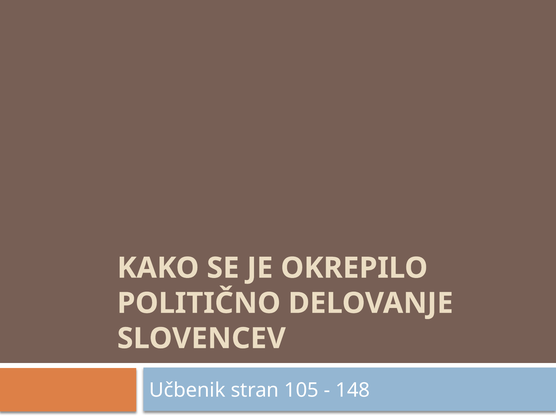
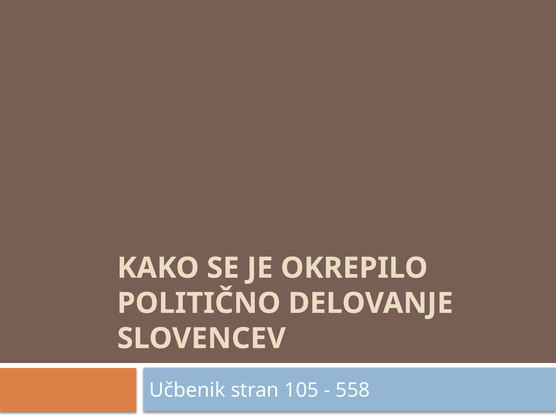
148: 148 -> 558
